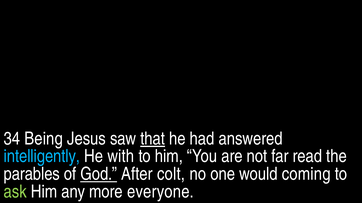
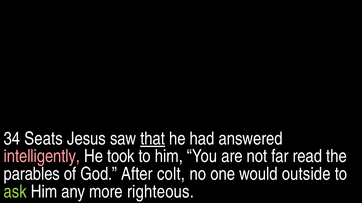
Being: Being -> Seats
intelligently colour: light blue -> pink
with: with -> took
God underline: present -> none
coming: coming -> outside
everyone: everyone -> righteous
